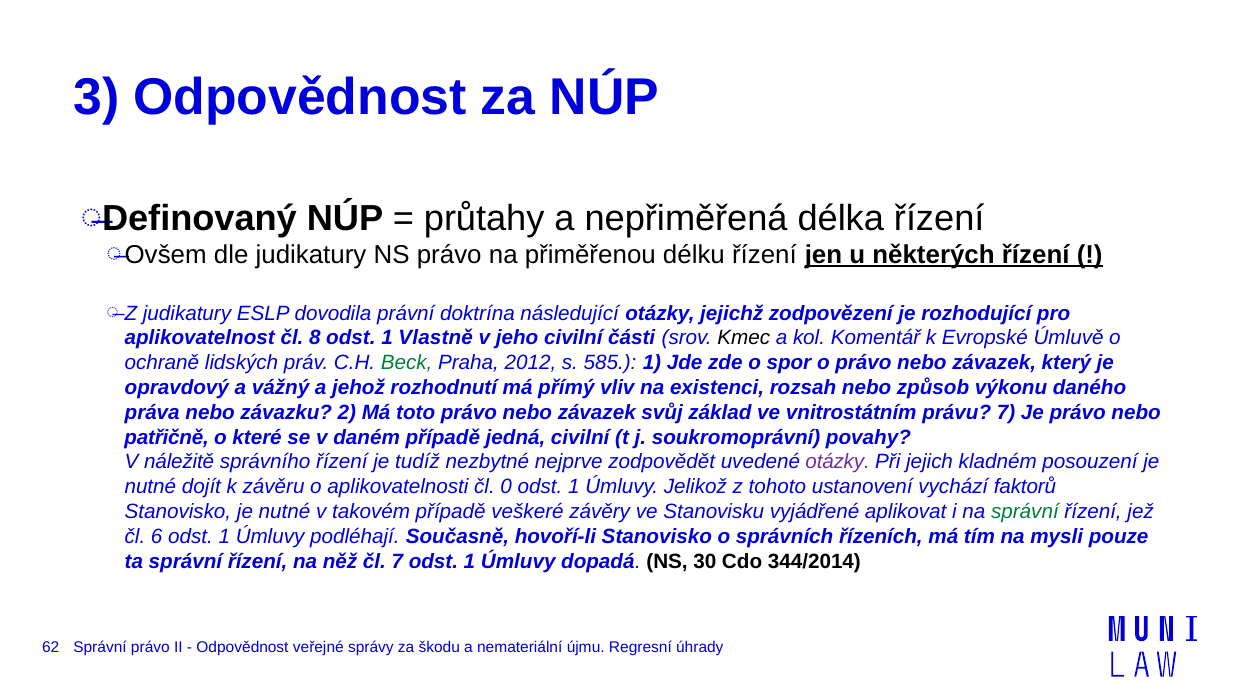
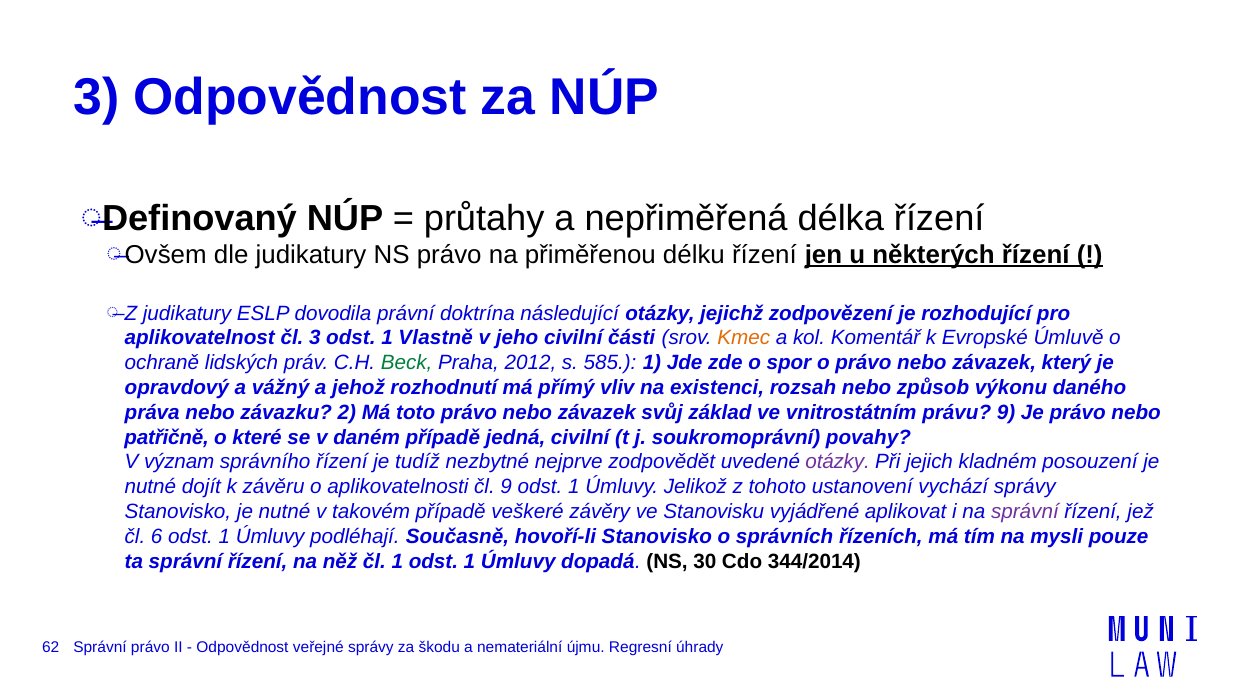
čl 8: 8 -> 3
Kmec colour: black -> orange
právu 7: 7 -> 9
náležitě: náležitě -> význam
čl 0: 0 -> 9
vychází faktorů: faktorů -> správy
správní at (1025, 512) colour: green -> purple
čl 7: 7 -> 1
